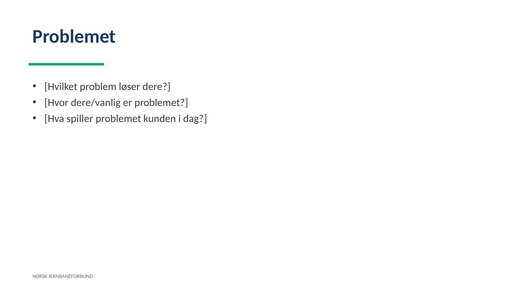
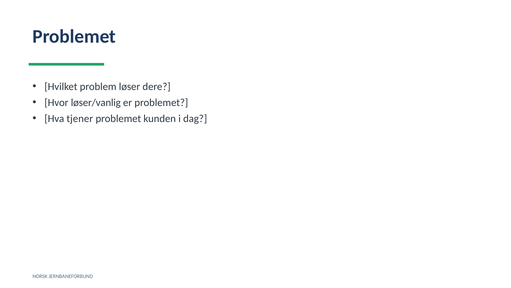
dere/vanlig: dere/vanlig -> løser/vanlig
spiller: spiller -> tjener
